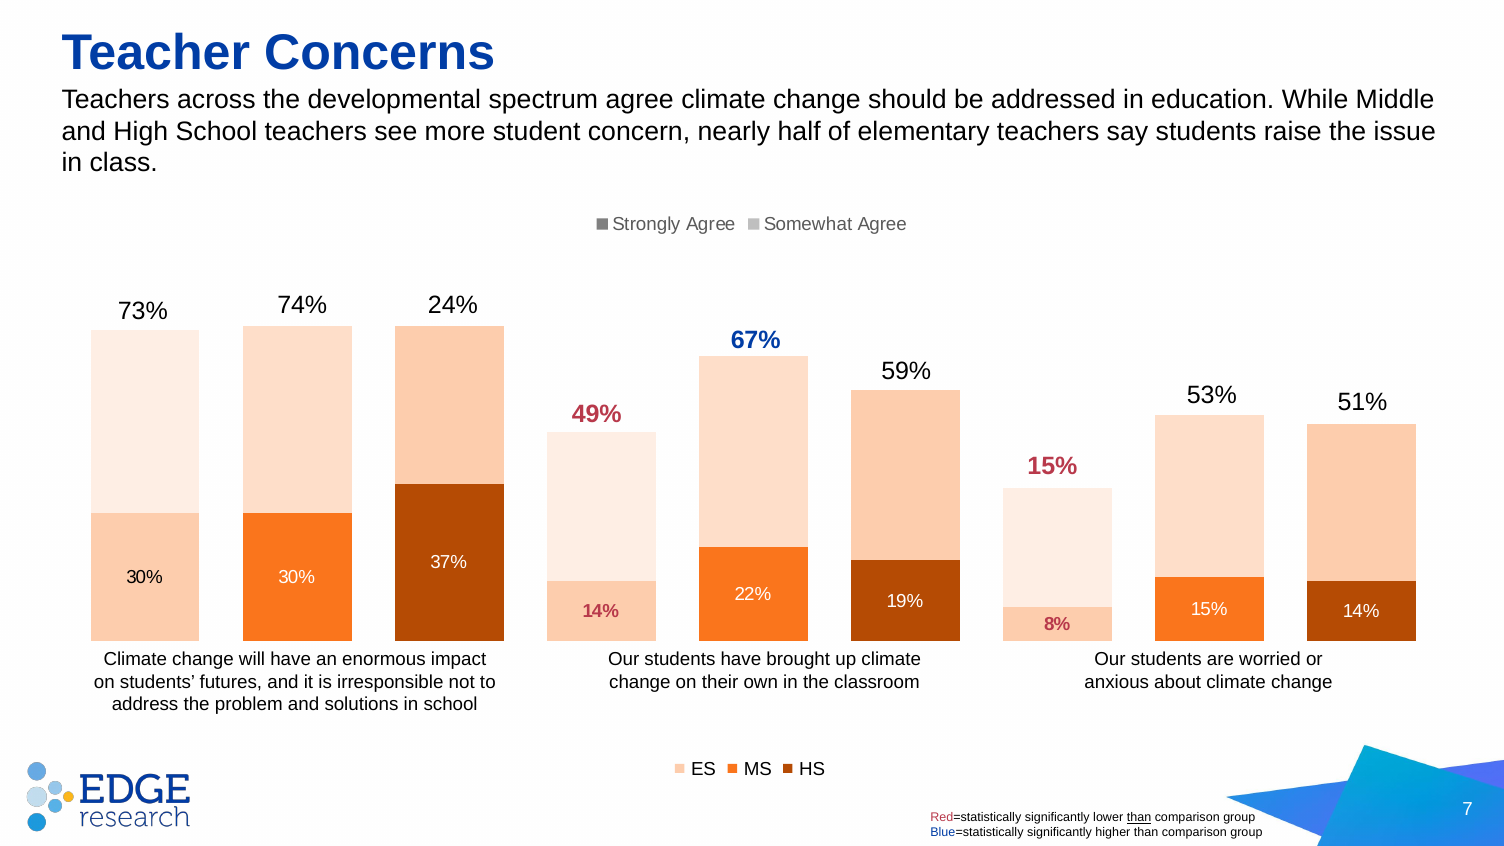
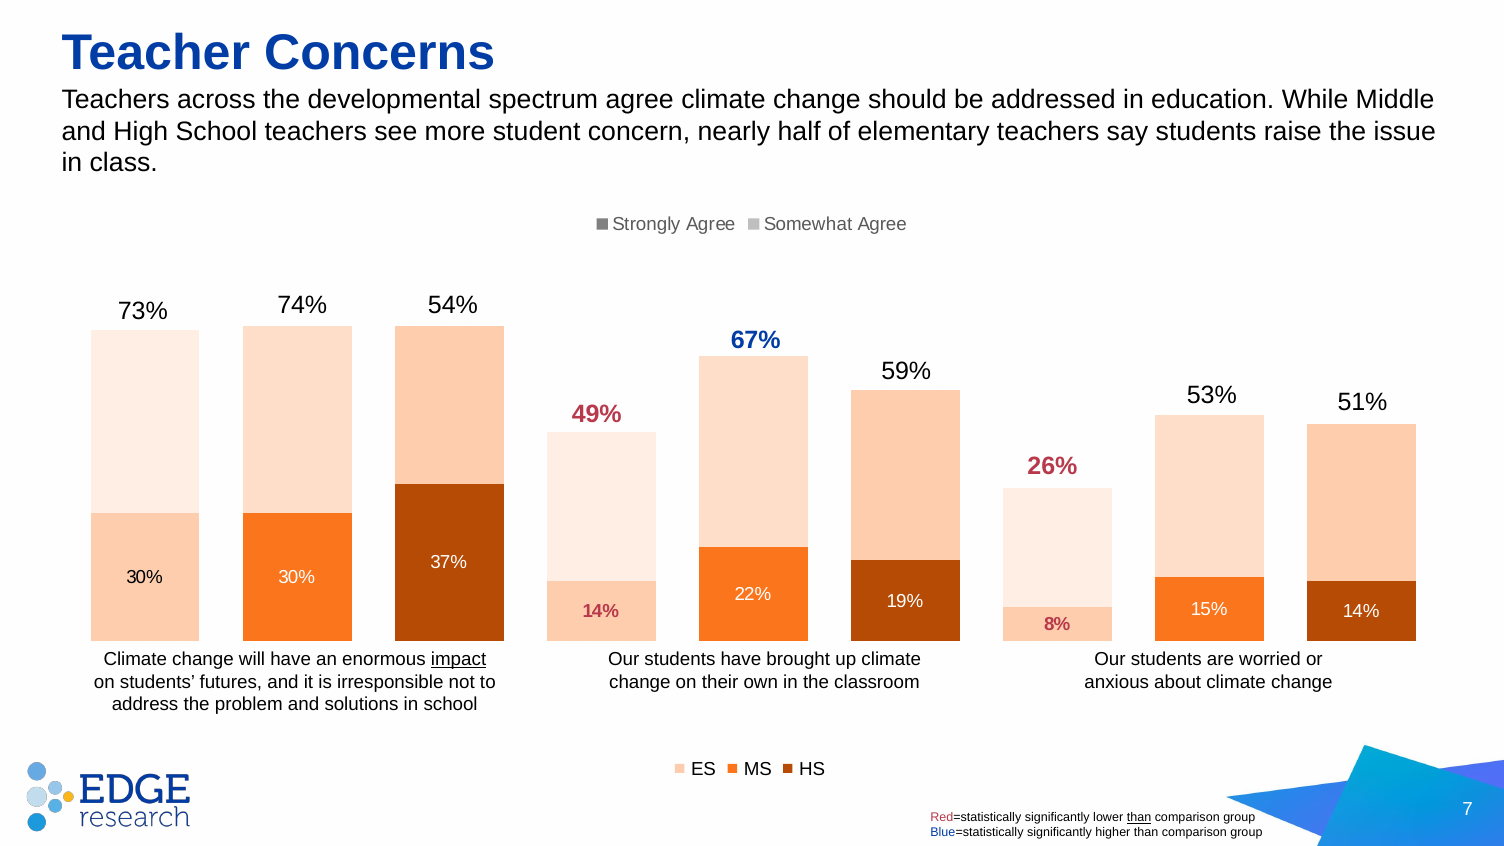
24%: 24% -> 54%
15% at (1052, 466): 15% -> 26%
impact underline: none -> present
